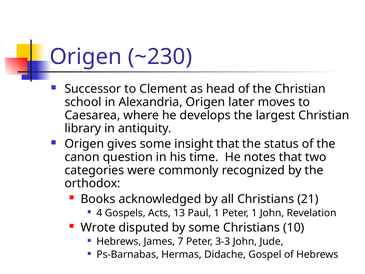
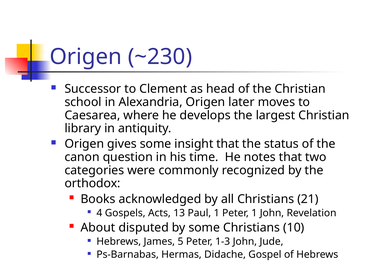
Wrote: Wrote -> About
7: 7 -> 5
3-3: 3-3 -> 1-3
